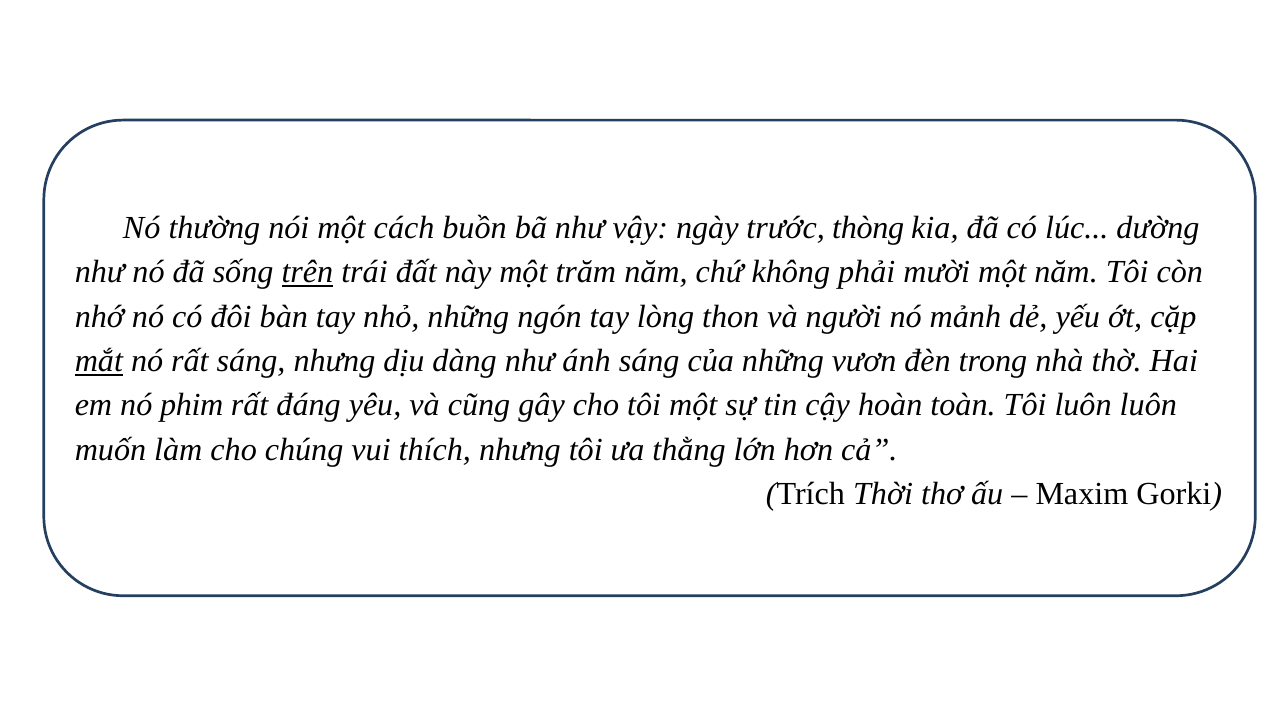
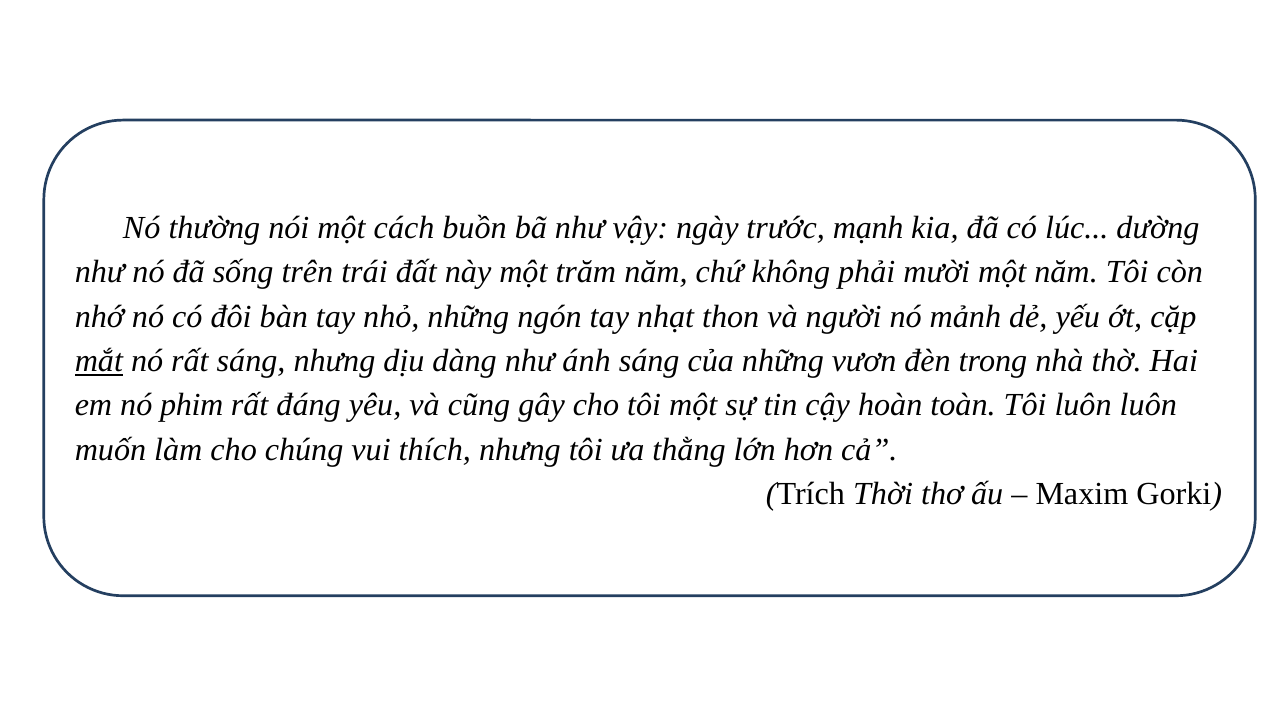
thòng: thòng -> mạnh
trên underline: present -> none
lòng: lòng -> nhạt
